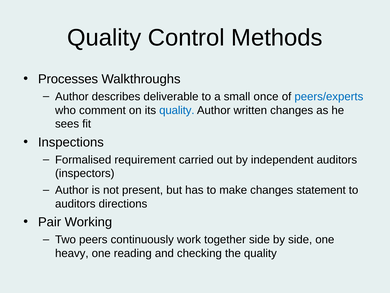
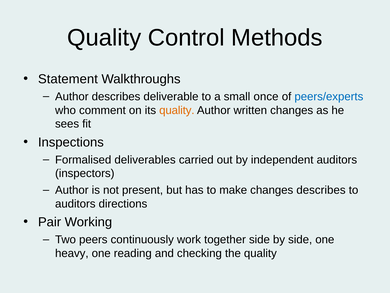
Processes: Processes -> Statement
quality at (177, 110) colour: blue -> orange
requirement: requirement -> deliverables
changes statement: statement -> describes
